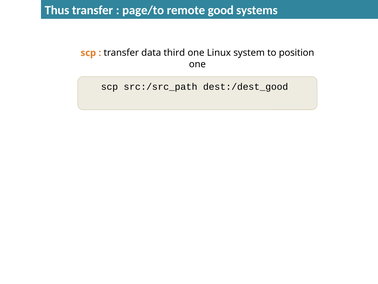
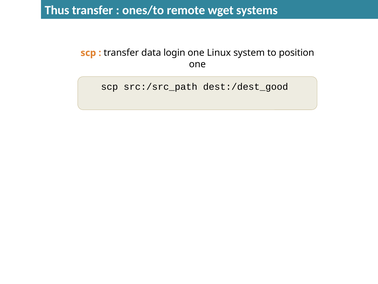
page/to: page/to -> ones/to
good: good -> wget
third: third -> login
